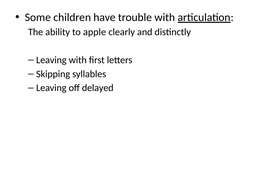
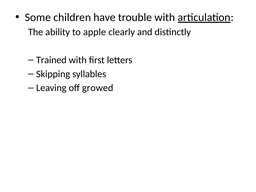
Leaving at (51, 60): Leaving -> Trained
delayed: delayed -> growed
